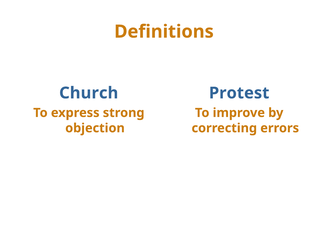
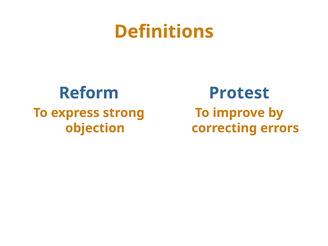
Church: Church -> Reform
